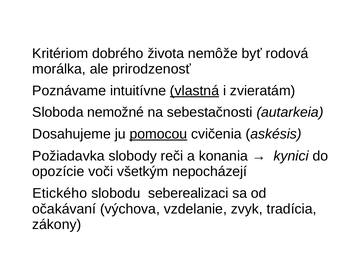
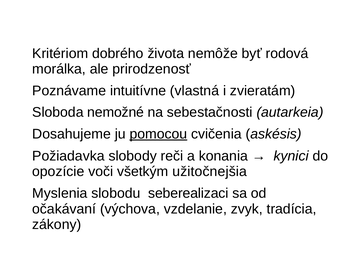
vlastná underline: present -> none
nepocházejí: nepocházejí -> užitočnejšia
Etického: Etického -> Myslenia
